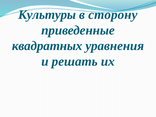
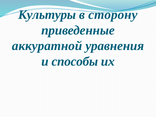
квадратных: квадратных -> аккуратной
решать: решать -> способы
